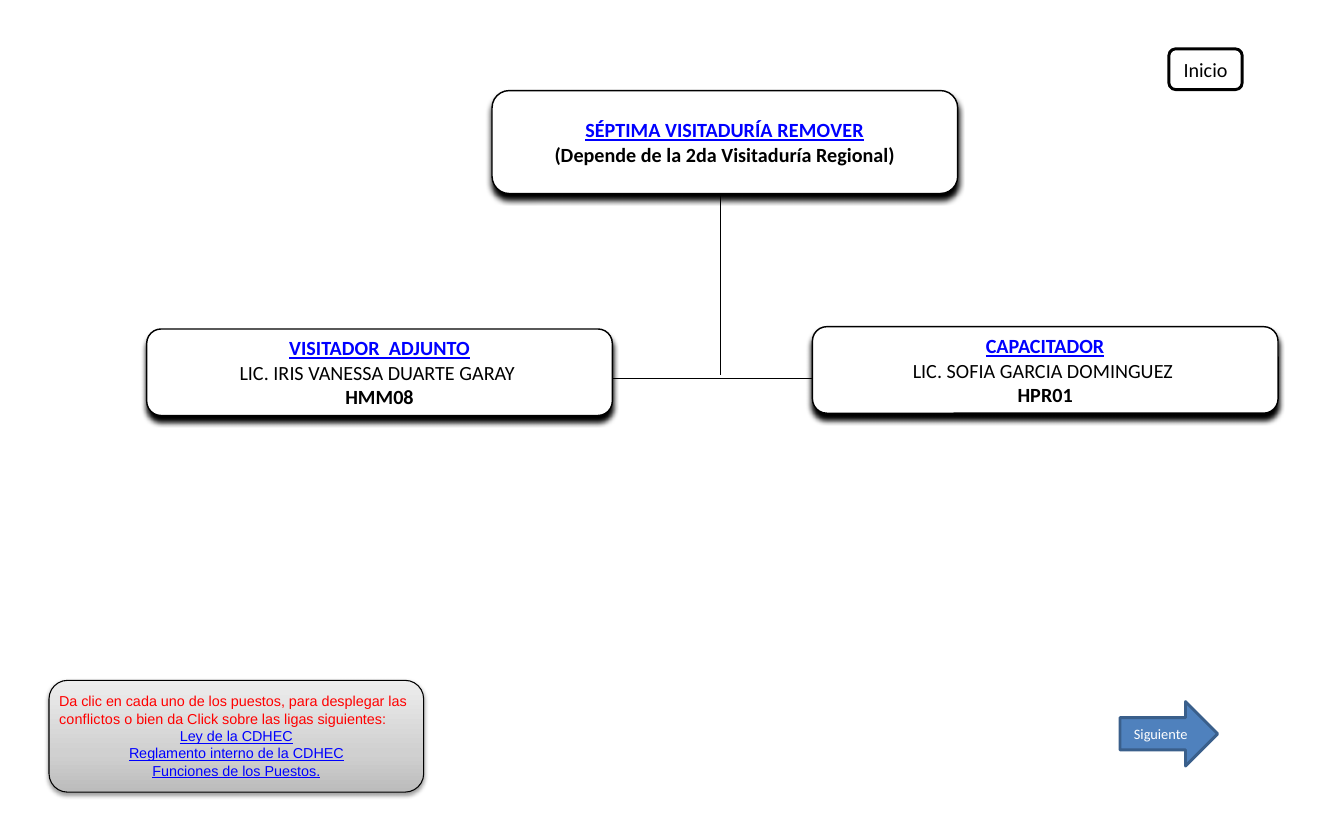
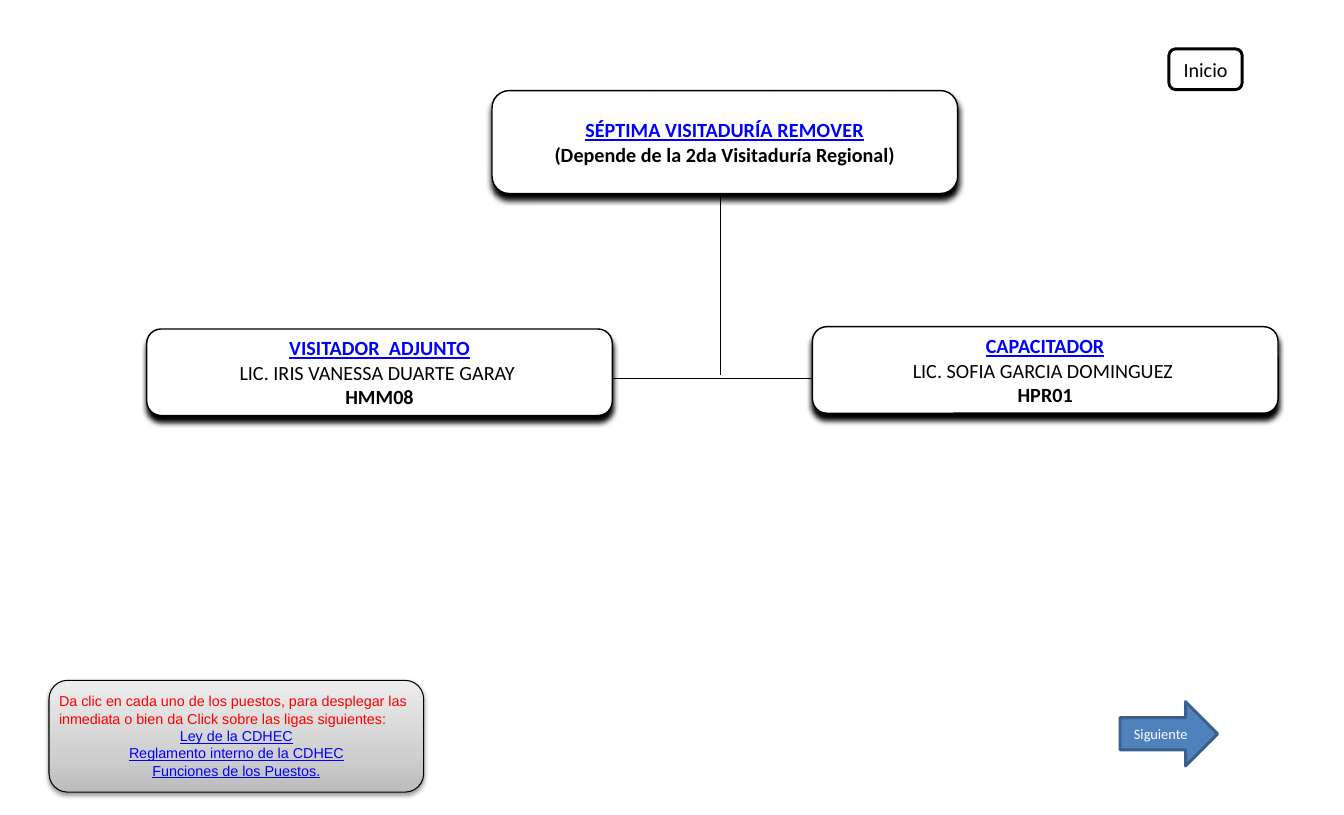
conflictos: conflictos -> inmediata
